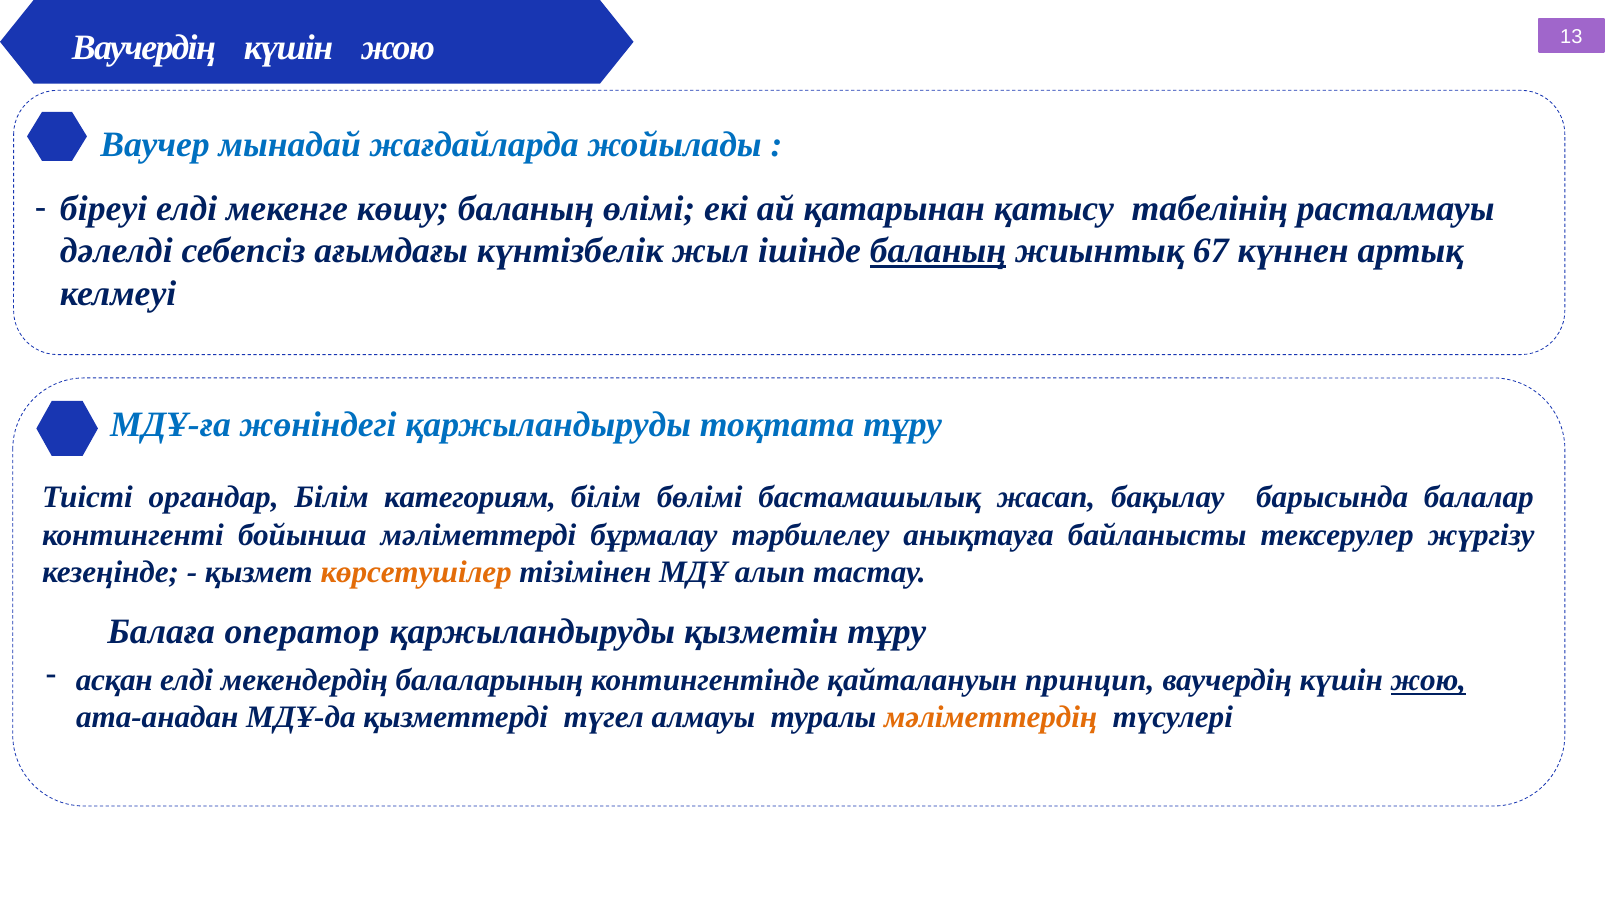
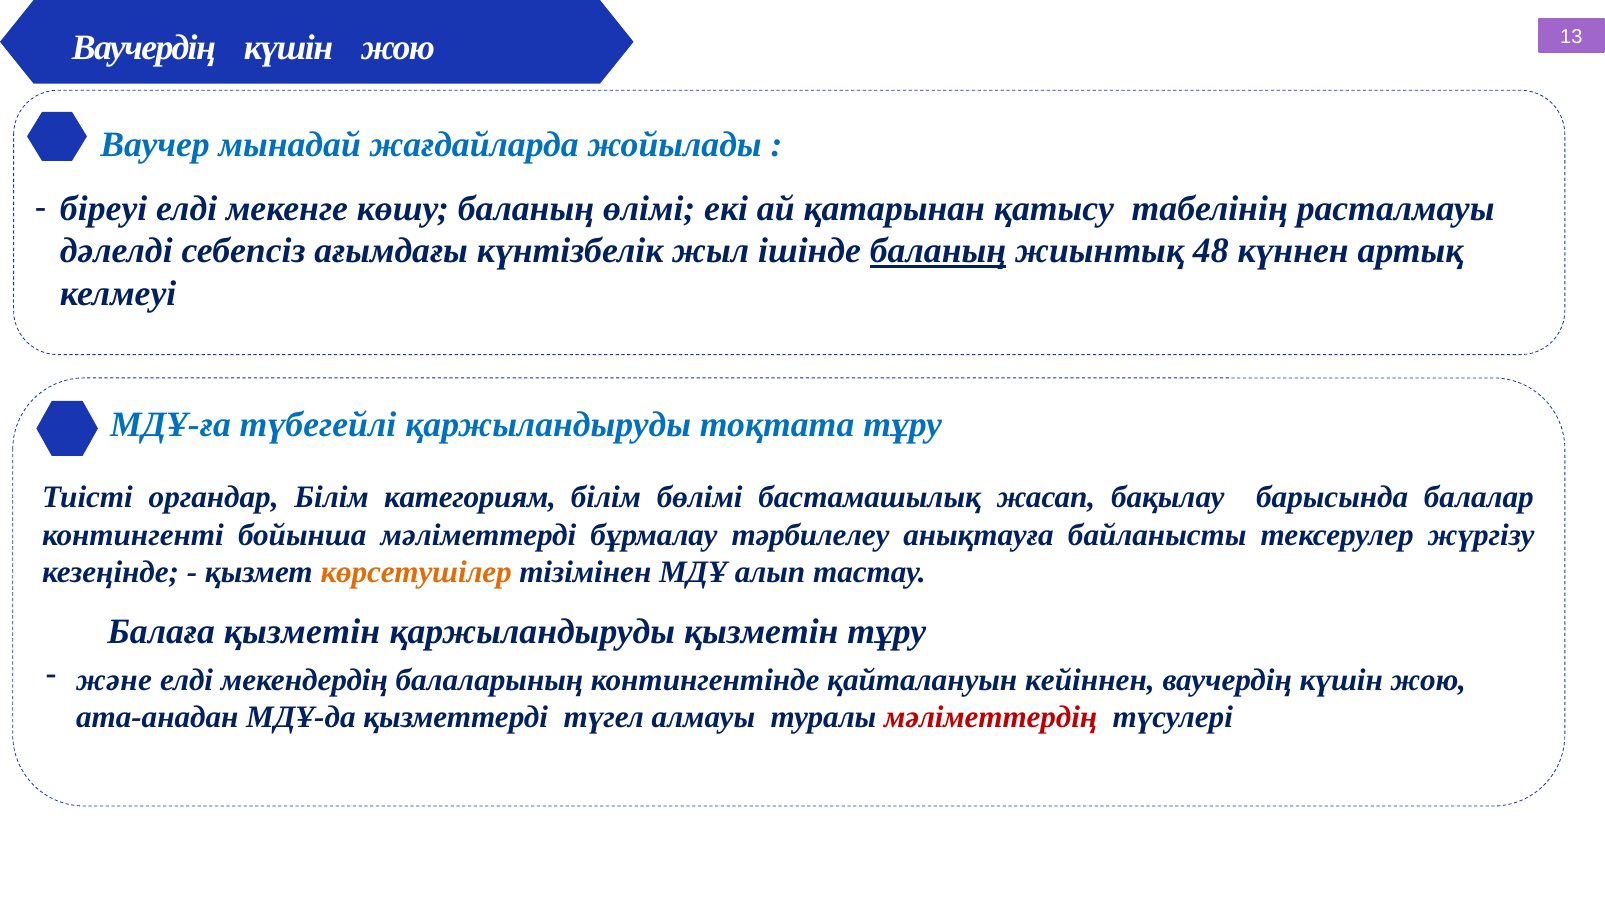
67: 67 -> 48
жөніндегі: жөніндегі -> түбегейлі
Балаға оператор: оператор -> қызметін
асқан: асқан -> және
принцип: принцип -> кейіннен
жою at (1428, 680) underline: present -> none
мәліметтердің colour: orange -> red
